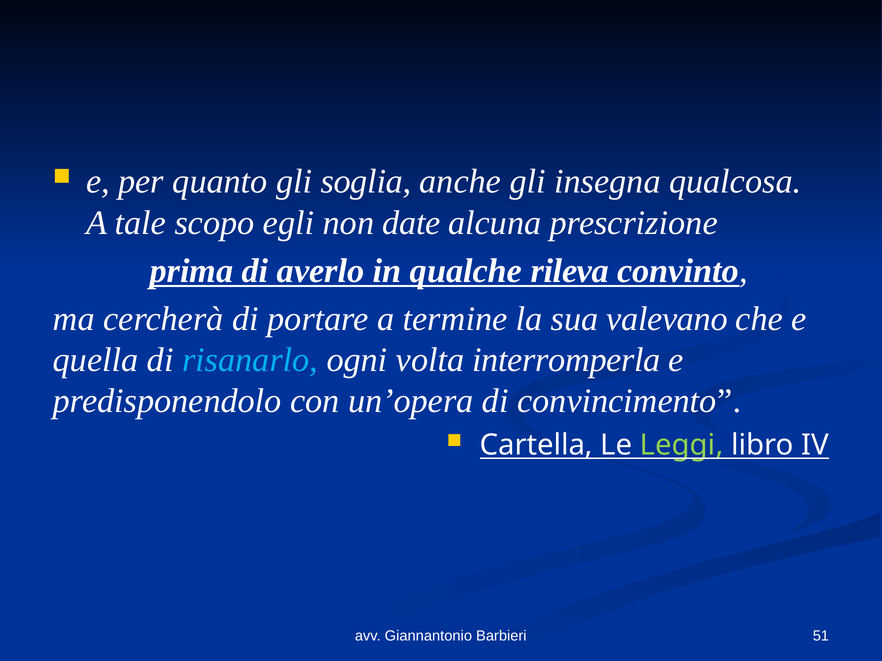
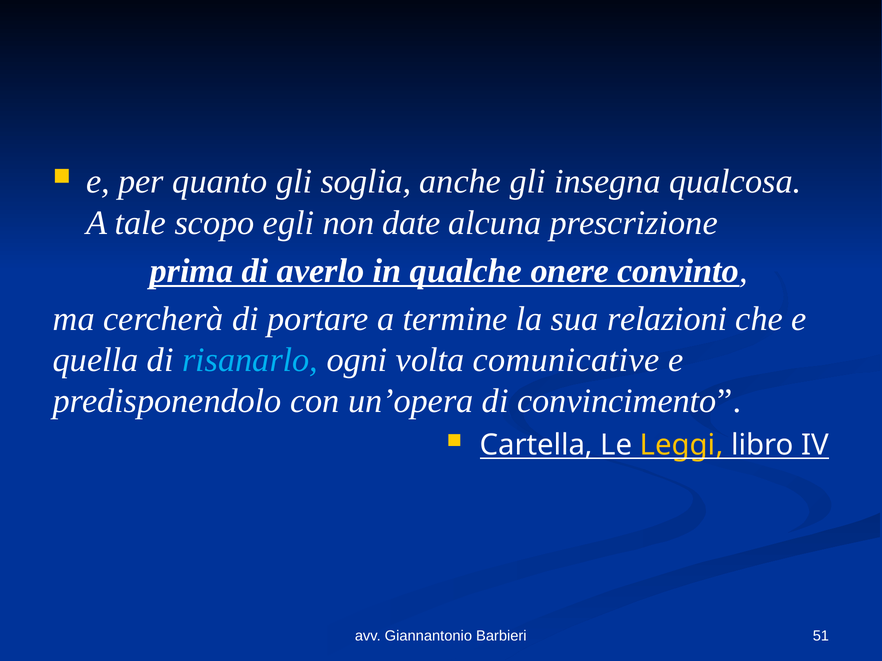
rileva: rileva -> onere
valevano: valevano -> relazioni
interromperla: interromperla -> comunicative
Leggi colour: light green -> yellow
